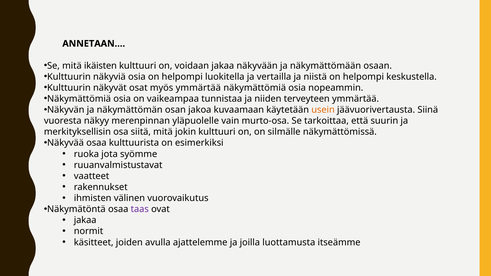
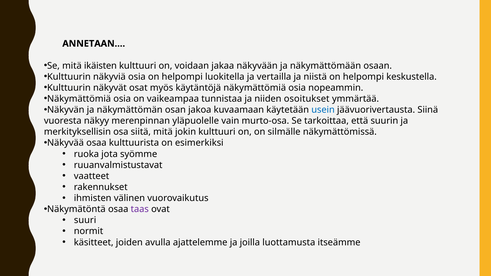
myös ymmärtää: ymmärtää -> käytäntöjä
terveyteen: terveyteen -> osoitukset
usein colour: orange -> blue
jakaa at (85, 220): jakaa -> suuri
